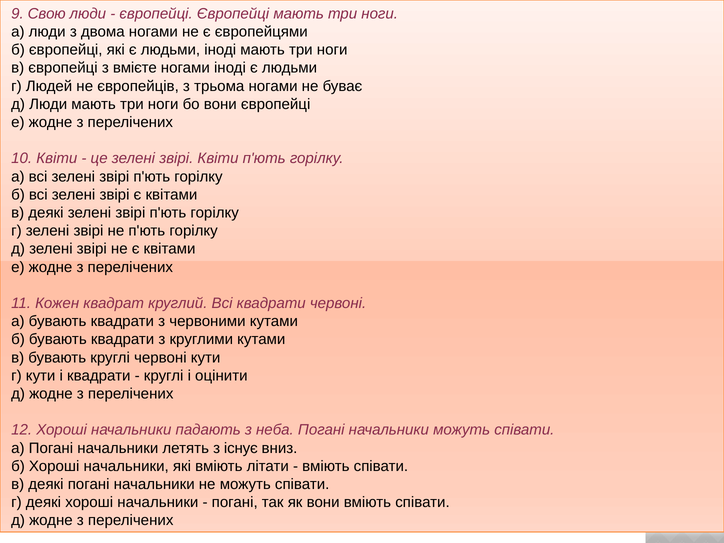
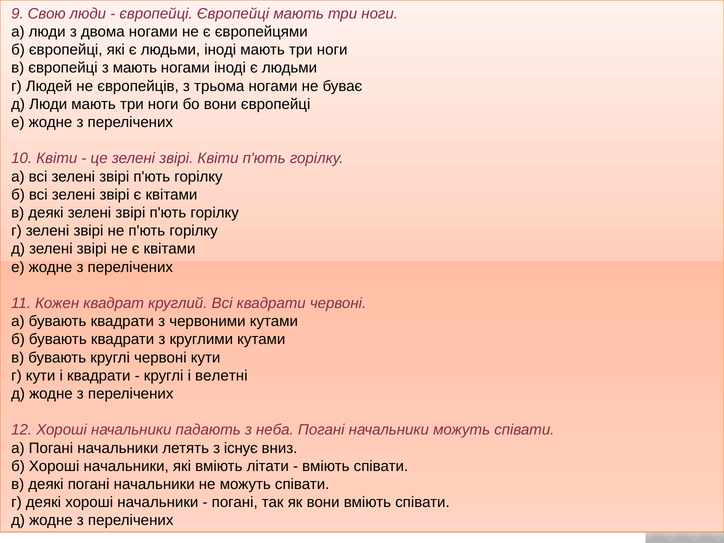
з вмієте: вмієте -> мають
оцінити: оцінити -> велетні
